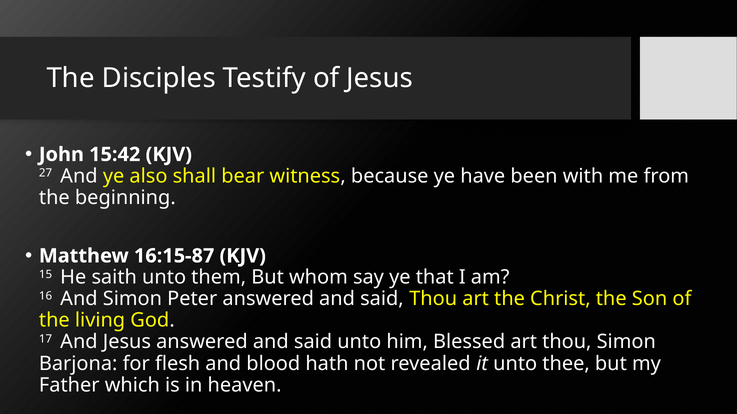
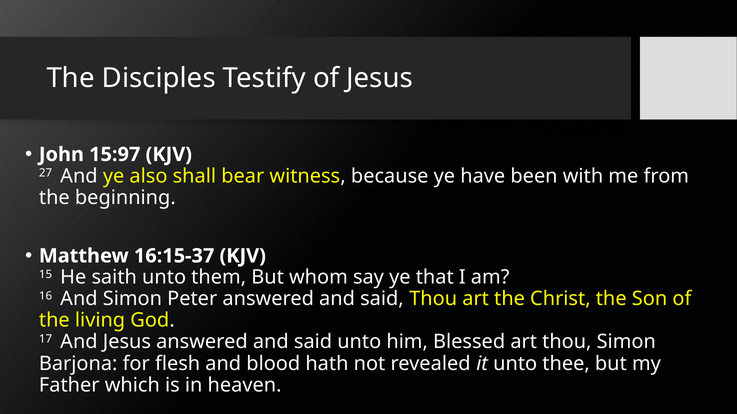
15:42: 15:42 -> 15:97
16:15-87: 16:15-87 -> 16:15-37
